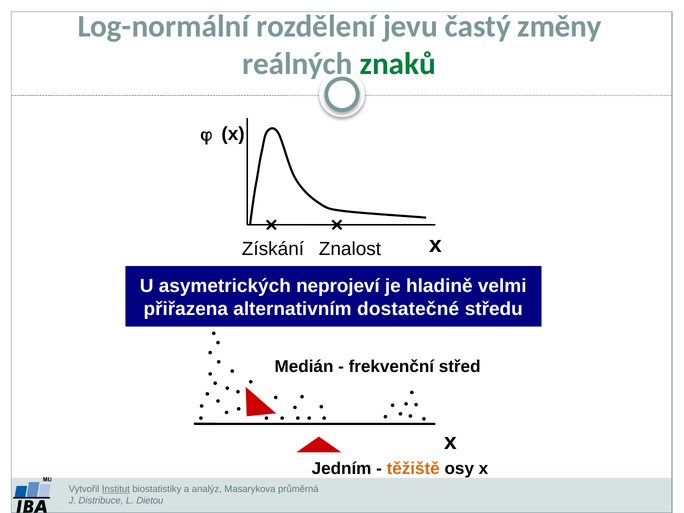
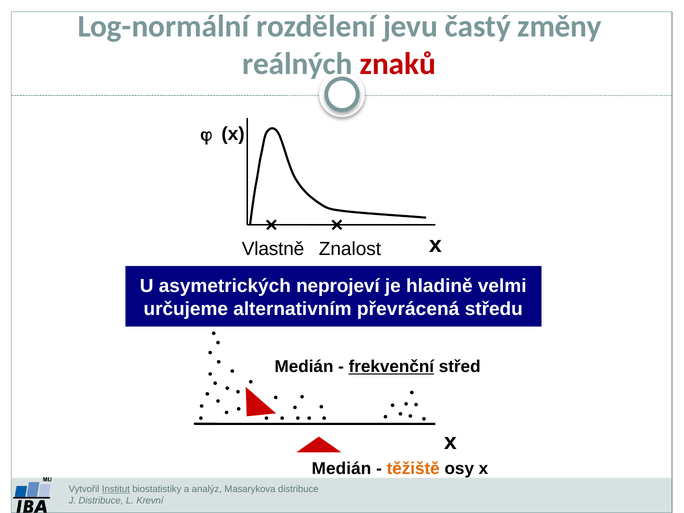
znaků colour: green -> red
Získání: Získání -> Vlastně
přiřazena: přiřazena -> určujeme
dostatečné: dostatečné -> převrácená
frekvenční underline: none -> present
Jedním at (342, 469): Jedním -> Medián
Masarykova průměrná: průměrná -> distribuce
Dietou: Dietou -> Krevní
